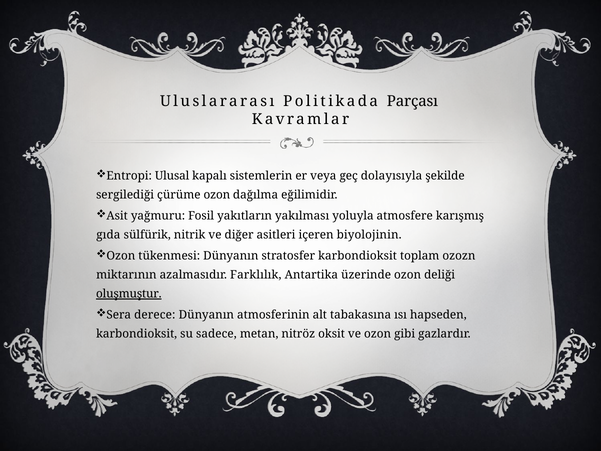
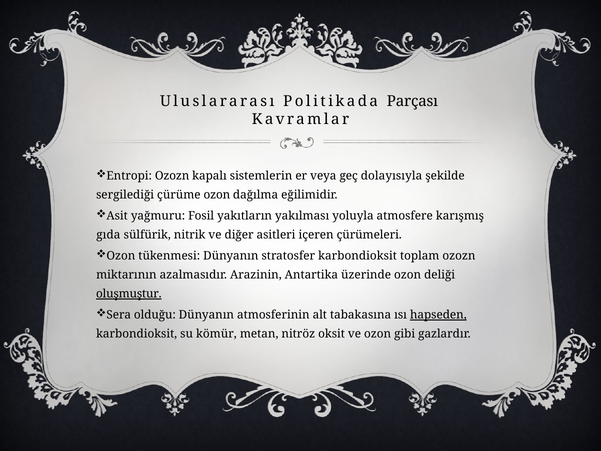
Entropi Ulusal: Ulusal -> Ozozn
biyolojinin: biyolojinin -> çürümeleri
Farklılık: Farklılık -> Arazinin
derece: derece -> olduğu
hapseden underline: none -> present
sadece: sadece -> kömür
